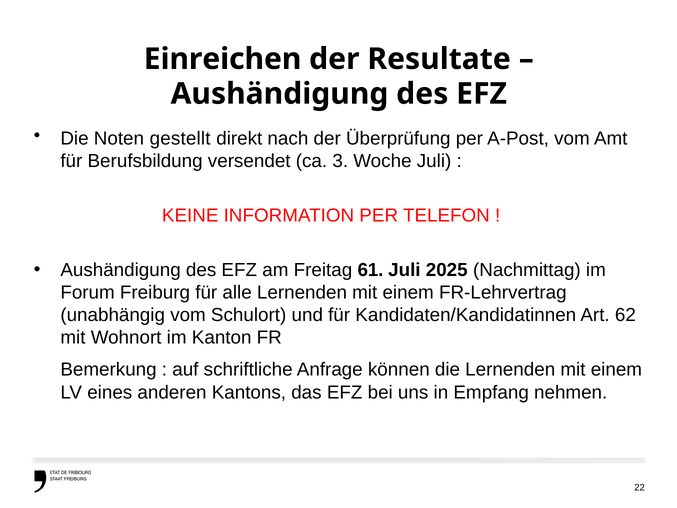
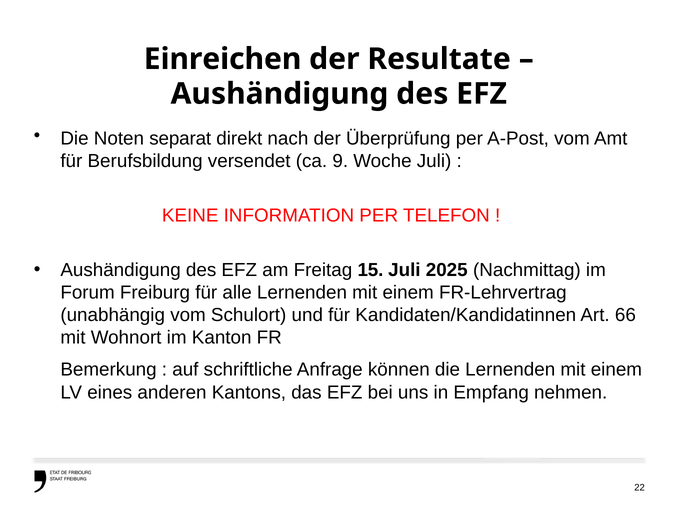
gestellt: gestellt -> separat
3: 3 -> 9
61: 61 -> 15
62: 62 -> 66
